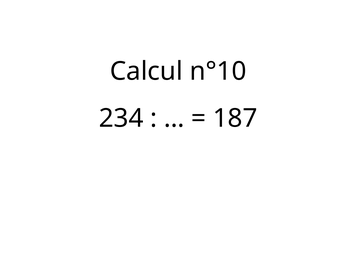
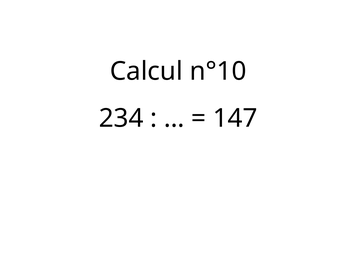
187: 187 -> 147
